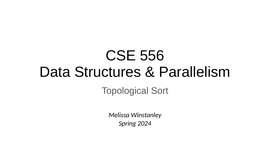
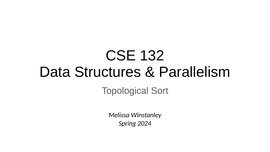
556: 556 -> 132
